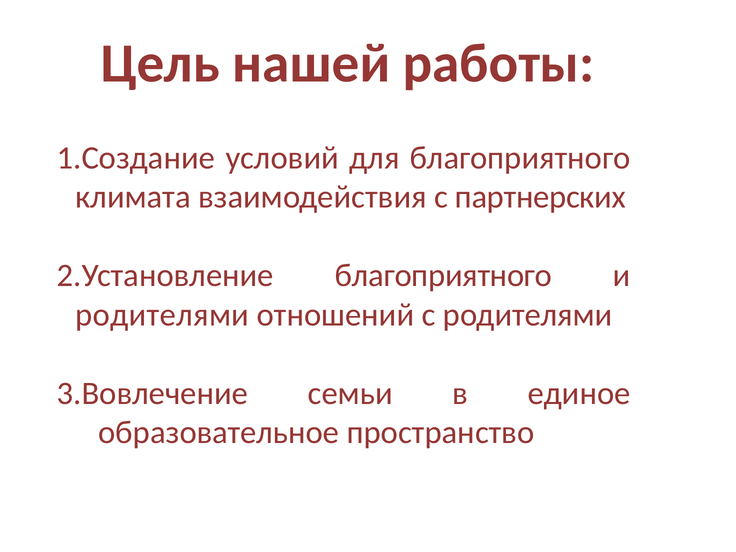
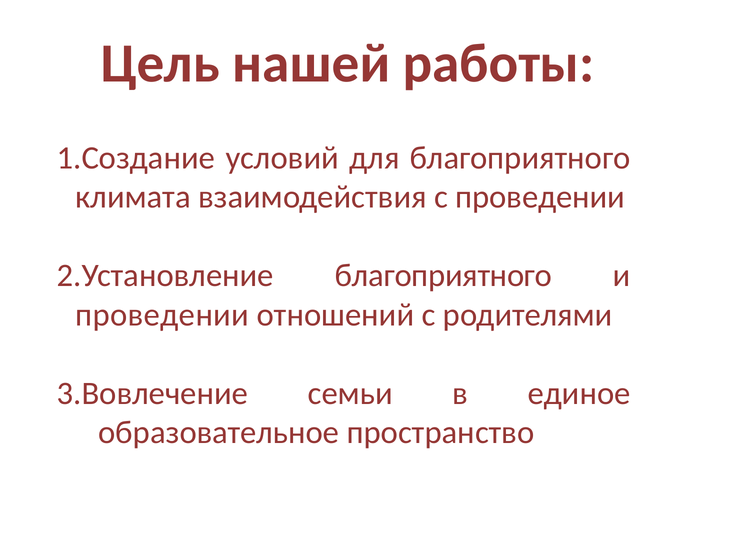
с партнерских: партнерских -> проведении
родителями at (162, 315): родителями -> проведении
